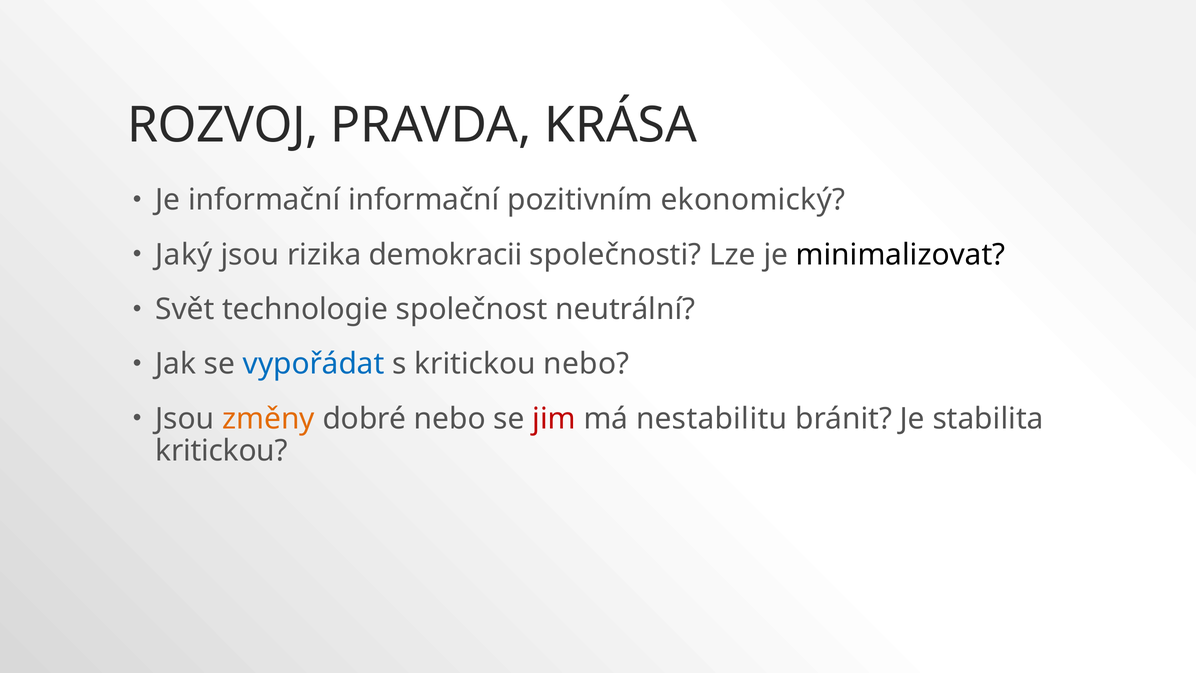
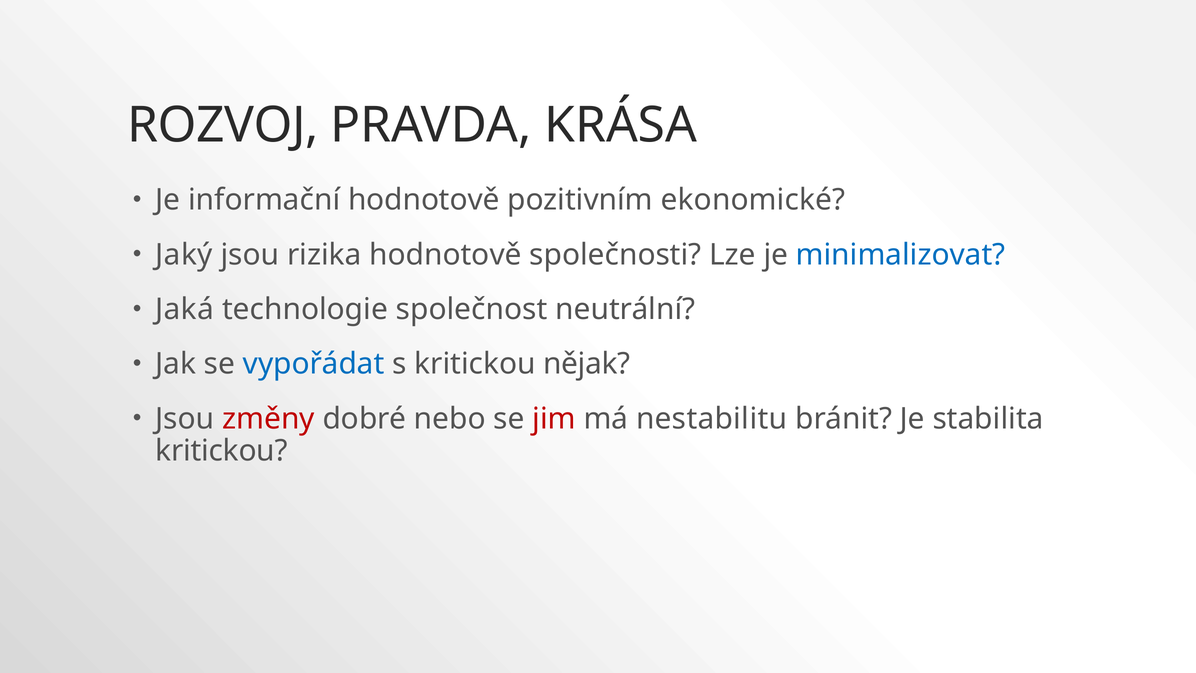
informační informační: informační -> hodnotově
ekonomický: ekonomický -> ekonomické
rizika demokracii: demokracii -> hodnotově
minimalizovat colour: black -> blue
Svět: Svět -> Jaká
kritickou nebo: nebo -> nějak
změny colour: orange -> red
